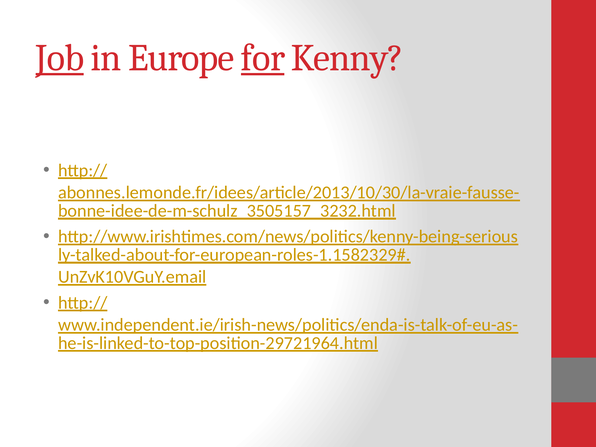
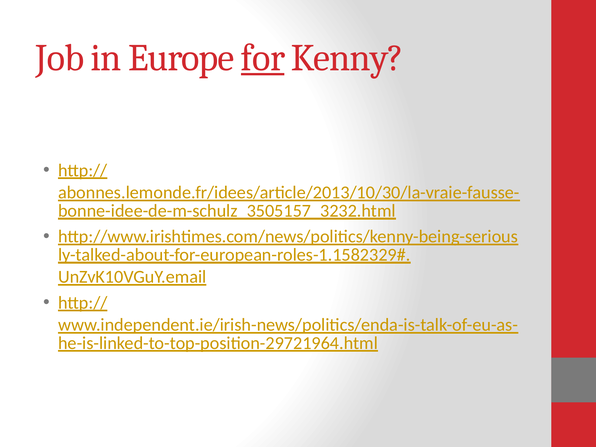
Job underline: present -> none
